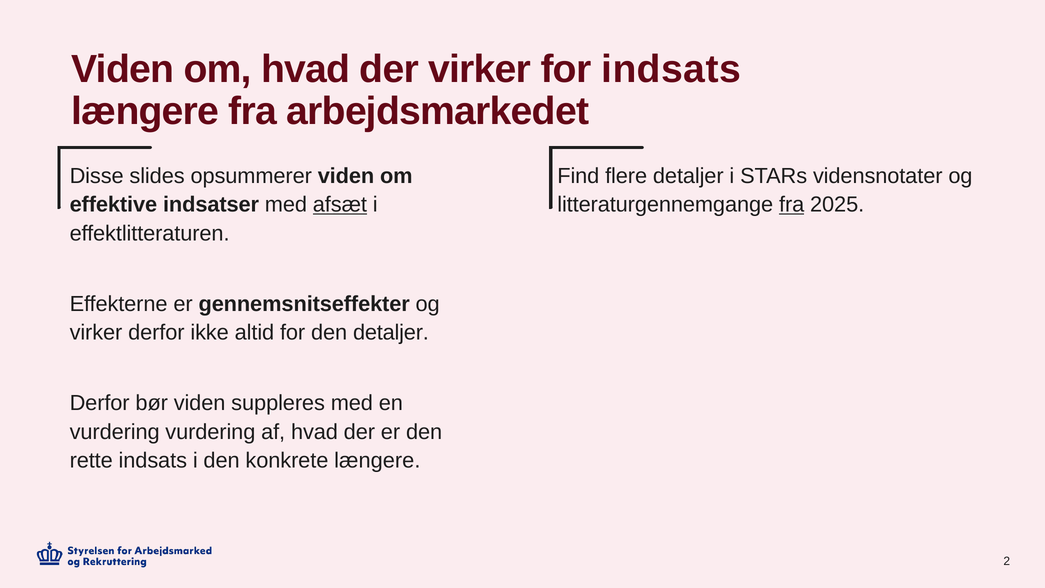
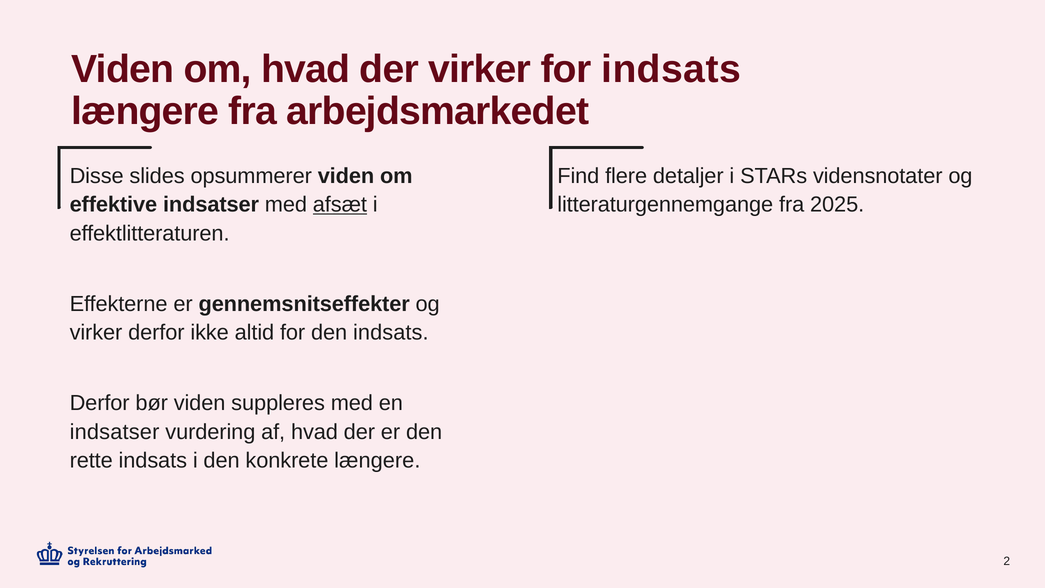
fra at (792, 205) underline: present -> none
den detaljer: detaljer -> indsats
vurdering at (115, 432): vurdering -> indsatser
